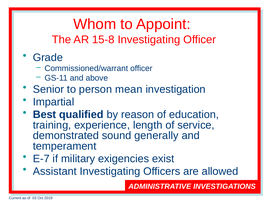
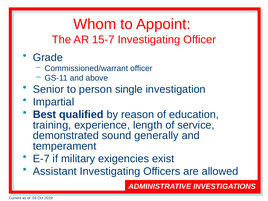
15-8: 15-8 -> 15-7
mean: mean -> single
